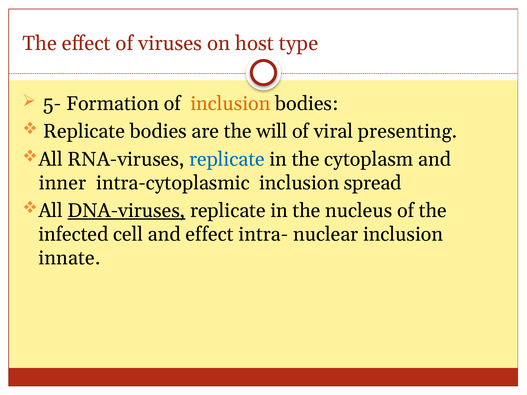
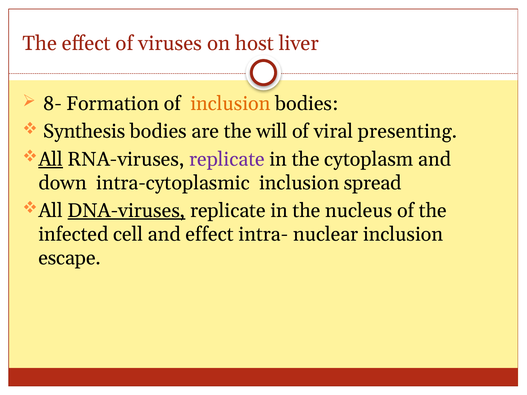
type: type -> liver
5-: 5- -> 8-
Replicate at (84, 132): Replicate -> Synthesis
All at (51, 159) underline: none -> present
replicate at (227, 159) colour: blue -> purple
inner: inner -> down
innate: innate -> escape
